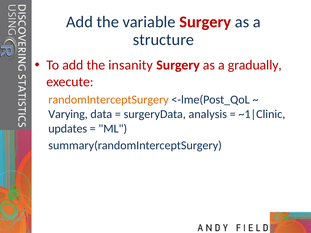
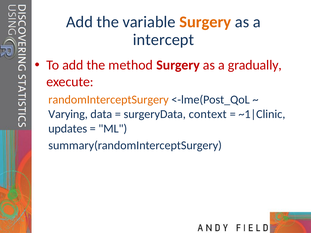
Surgery at (205, 22) colour: red -> orange
structure: structure -> intercept
insanity: insanity -> method
analysis: analysis -> context
